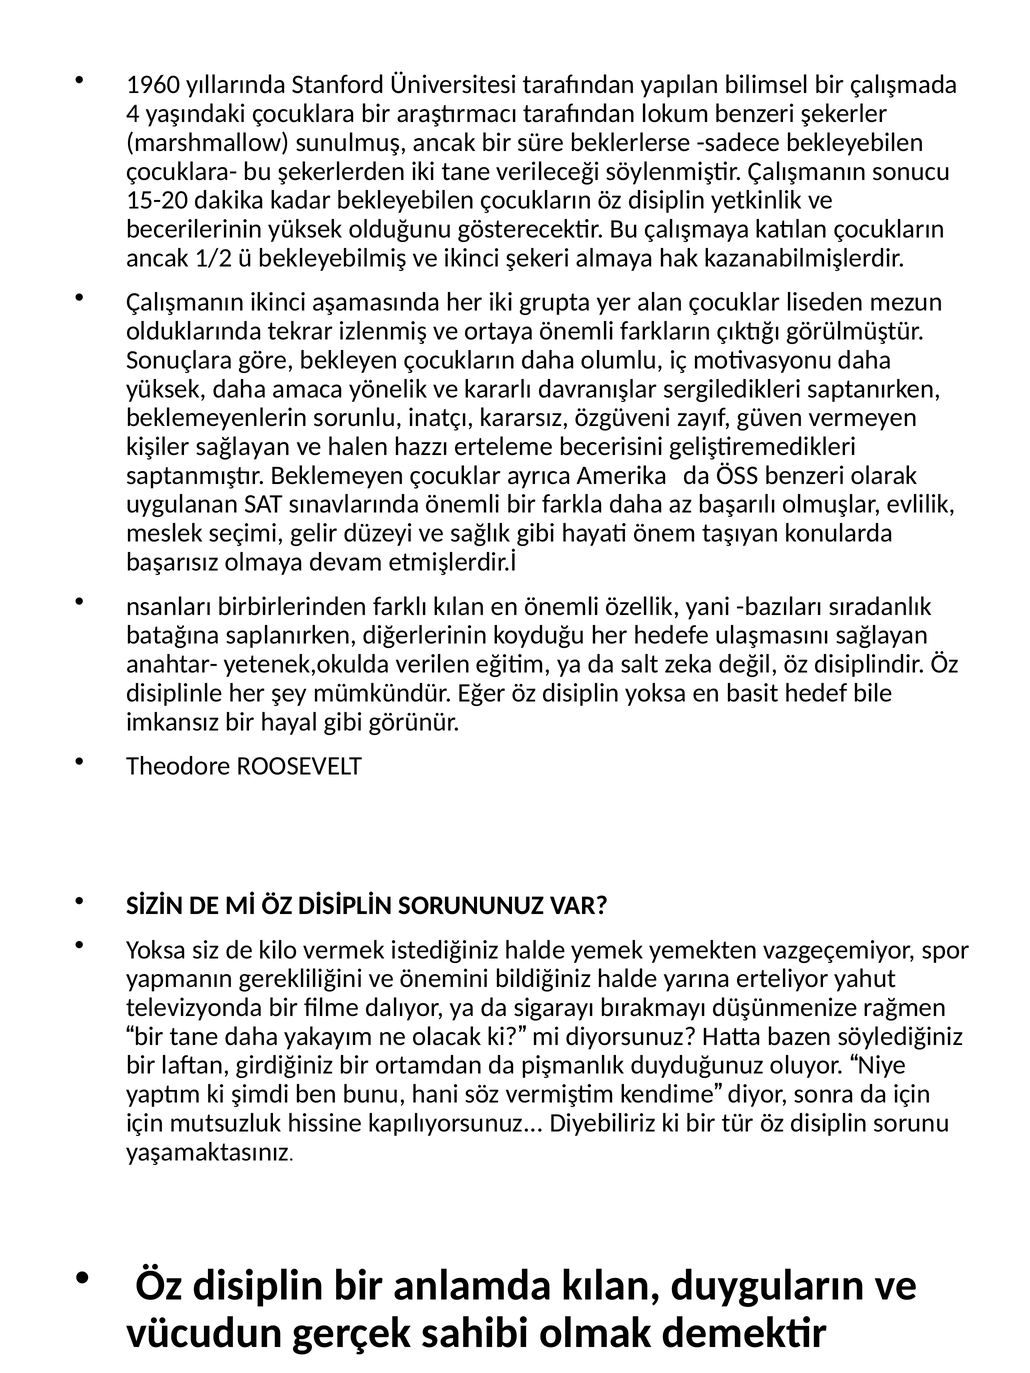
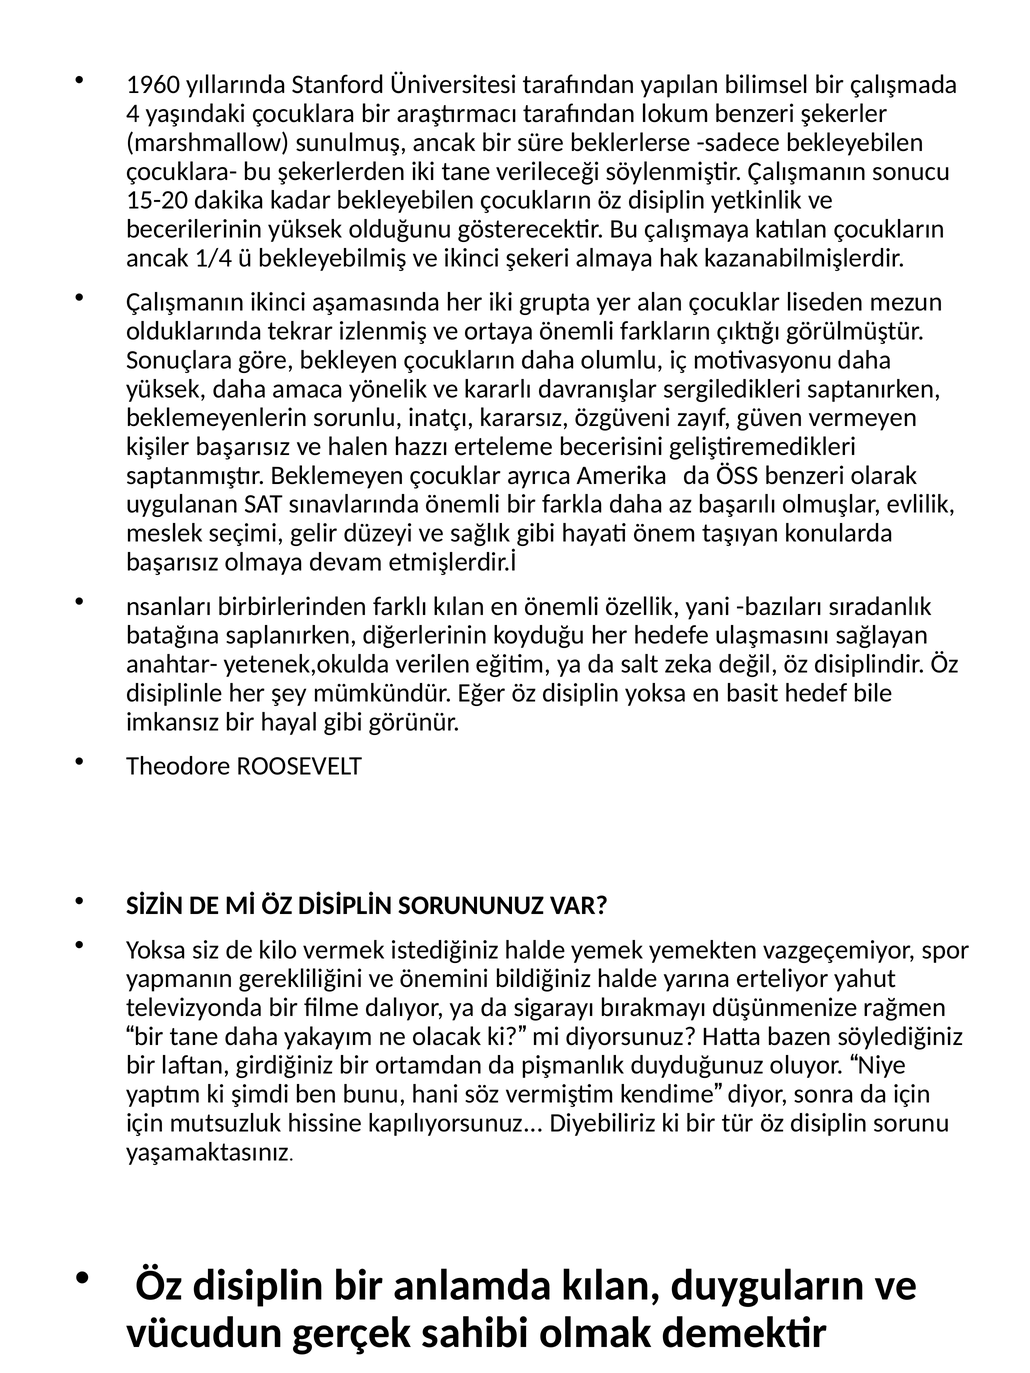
1/2: 1/2 -> 1/4
kişiler sağlayan: sağlayan -> başarısız
